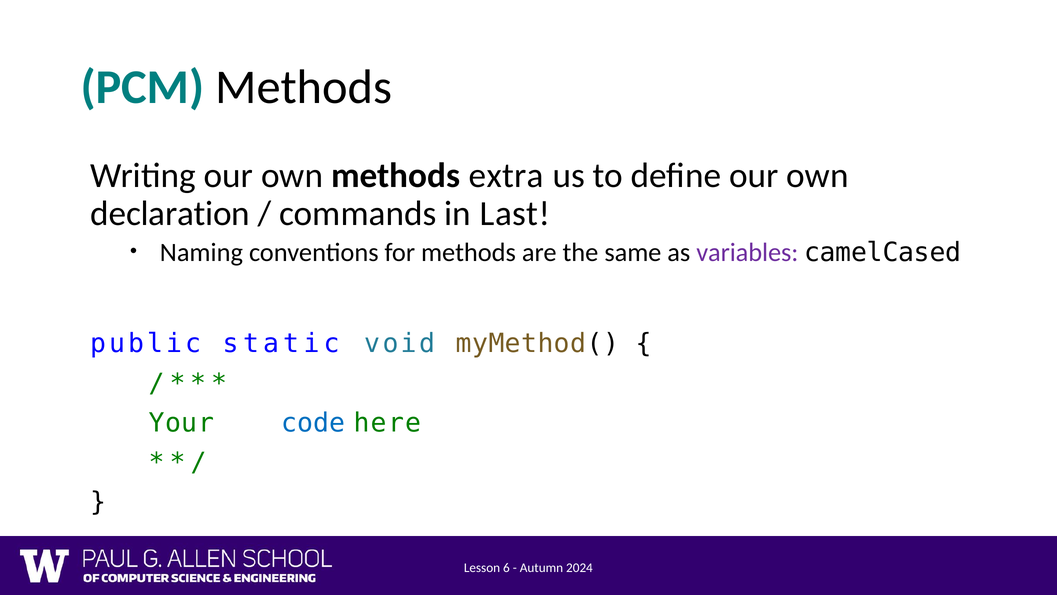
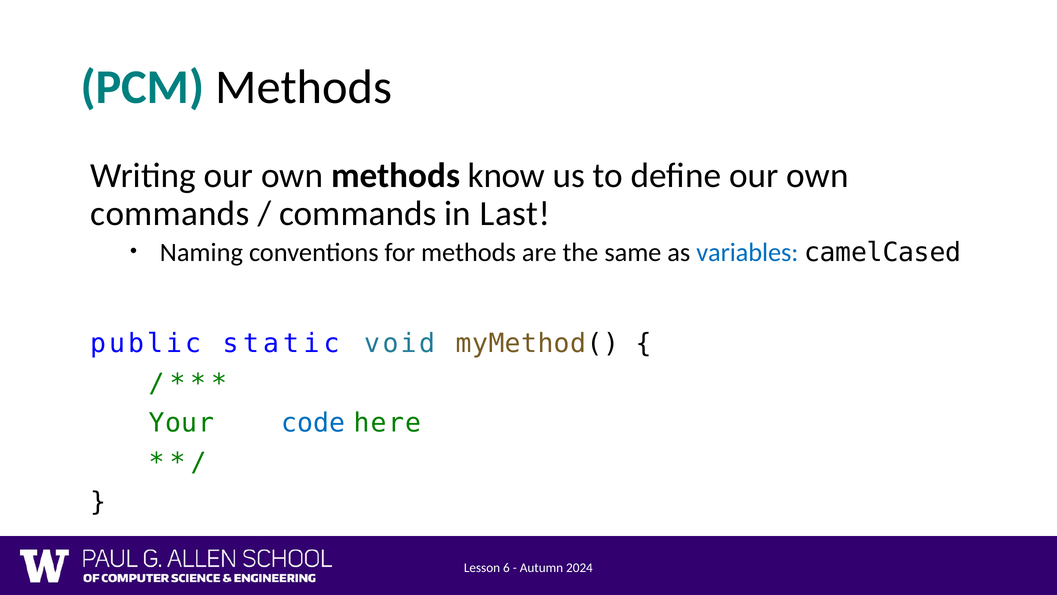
extra: extra -> know
declaration at (170, 213): declaration -> commands
variables colour: purple -> blue
